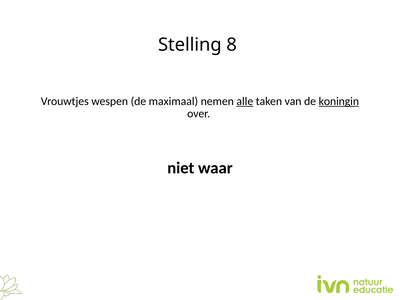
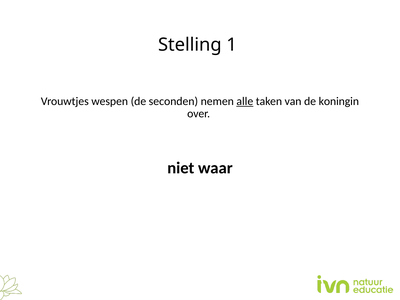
8: 8 -> 1
maximaal: maximaal -> seconden
koningin underline: present -> none
